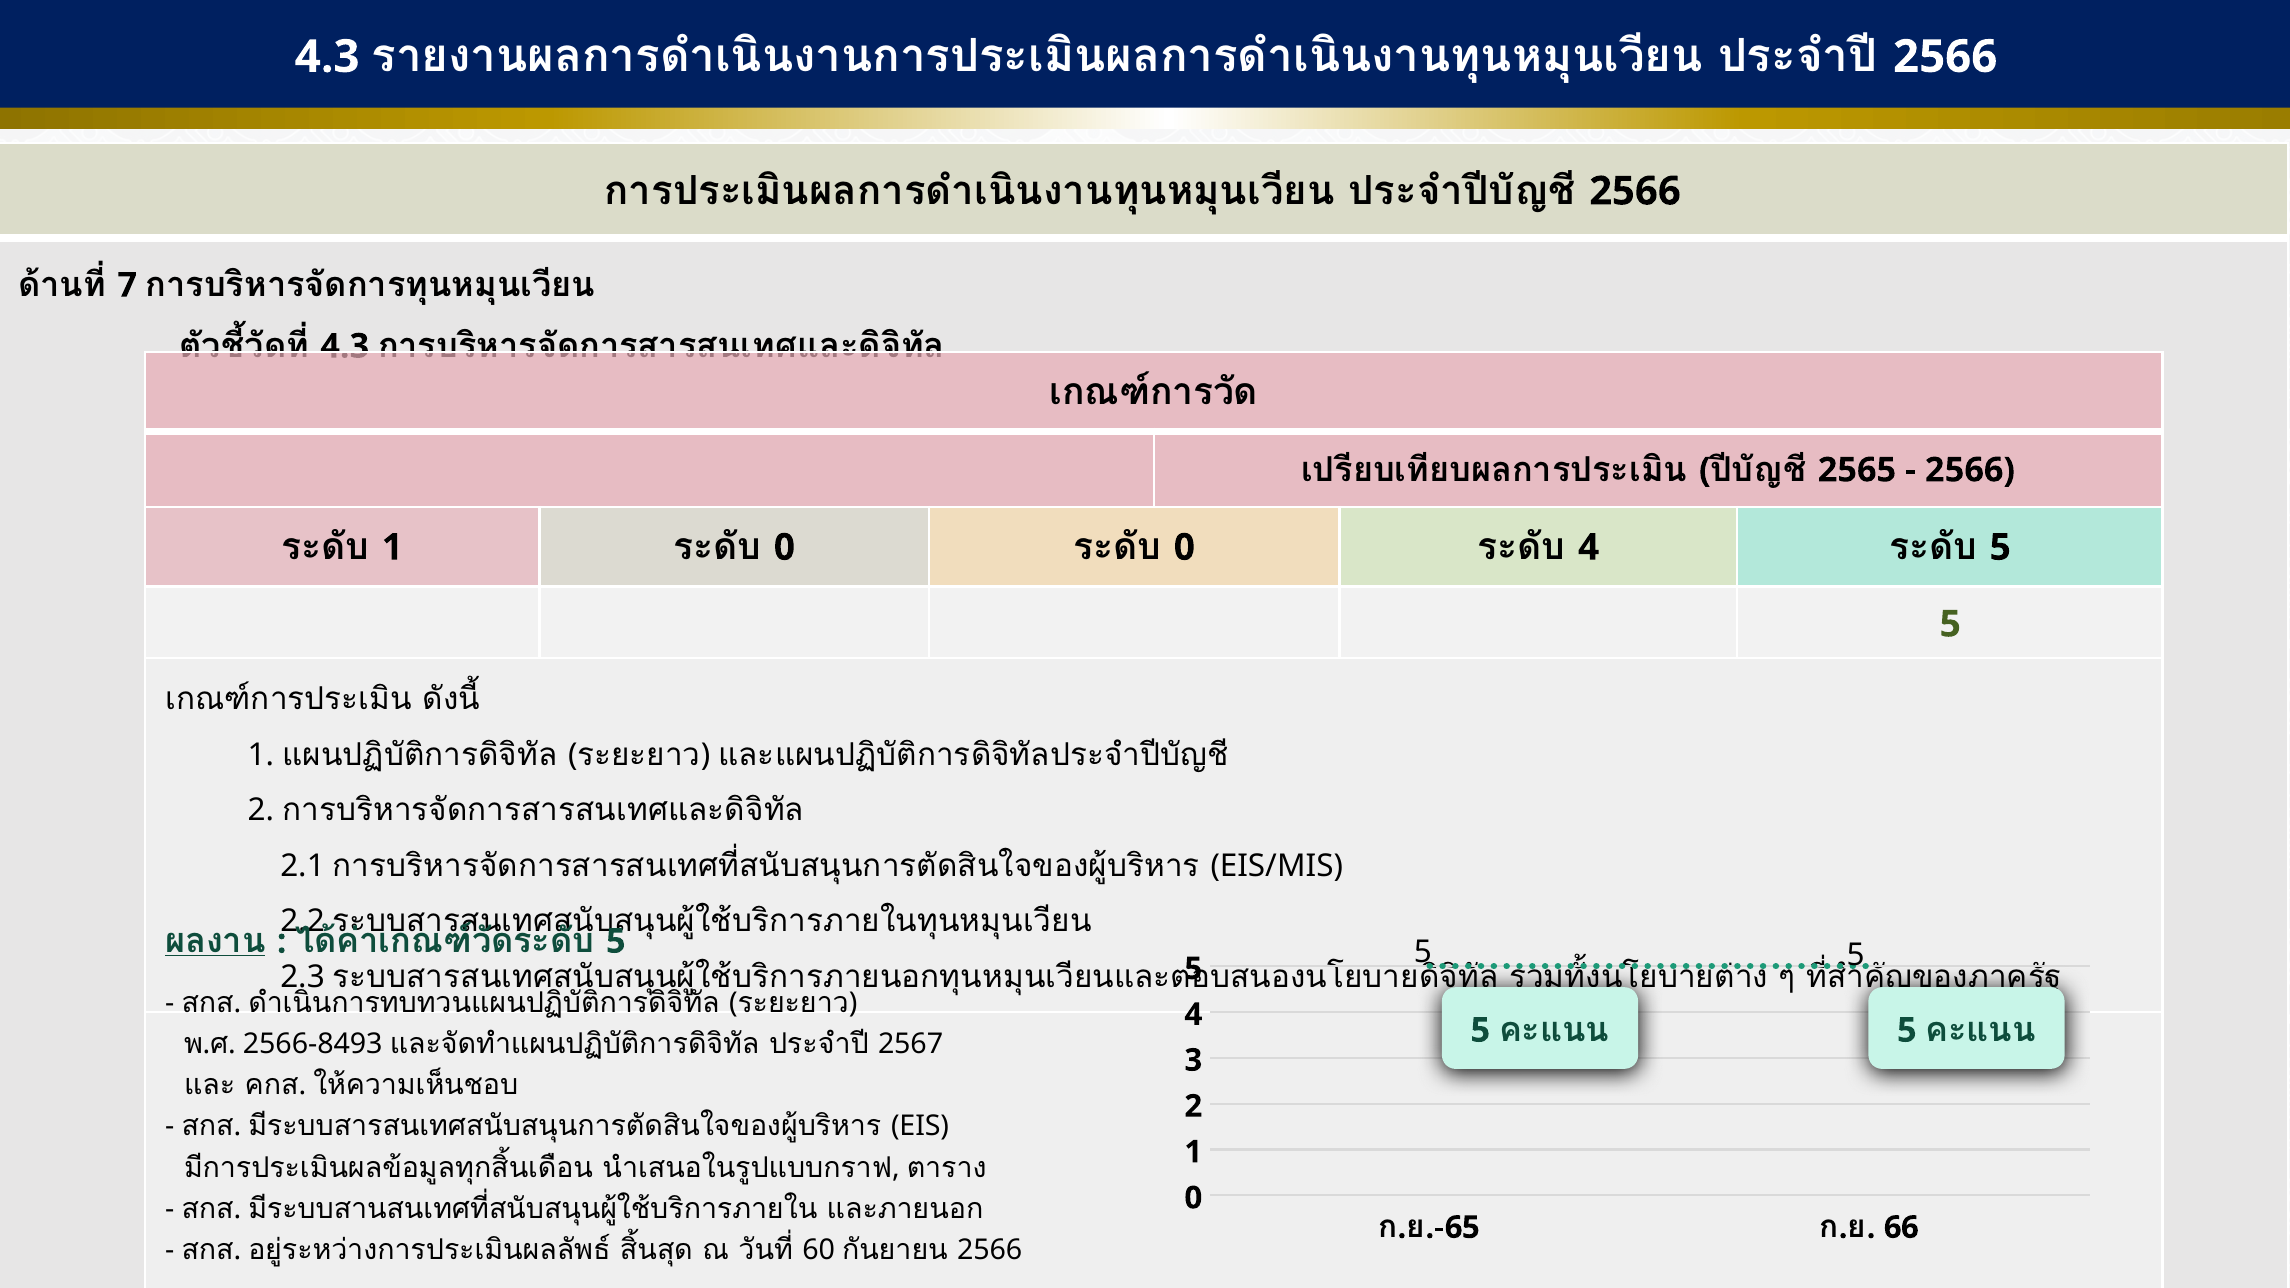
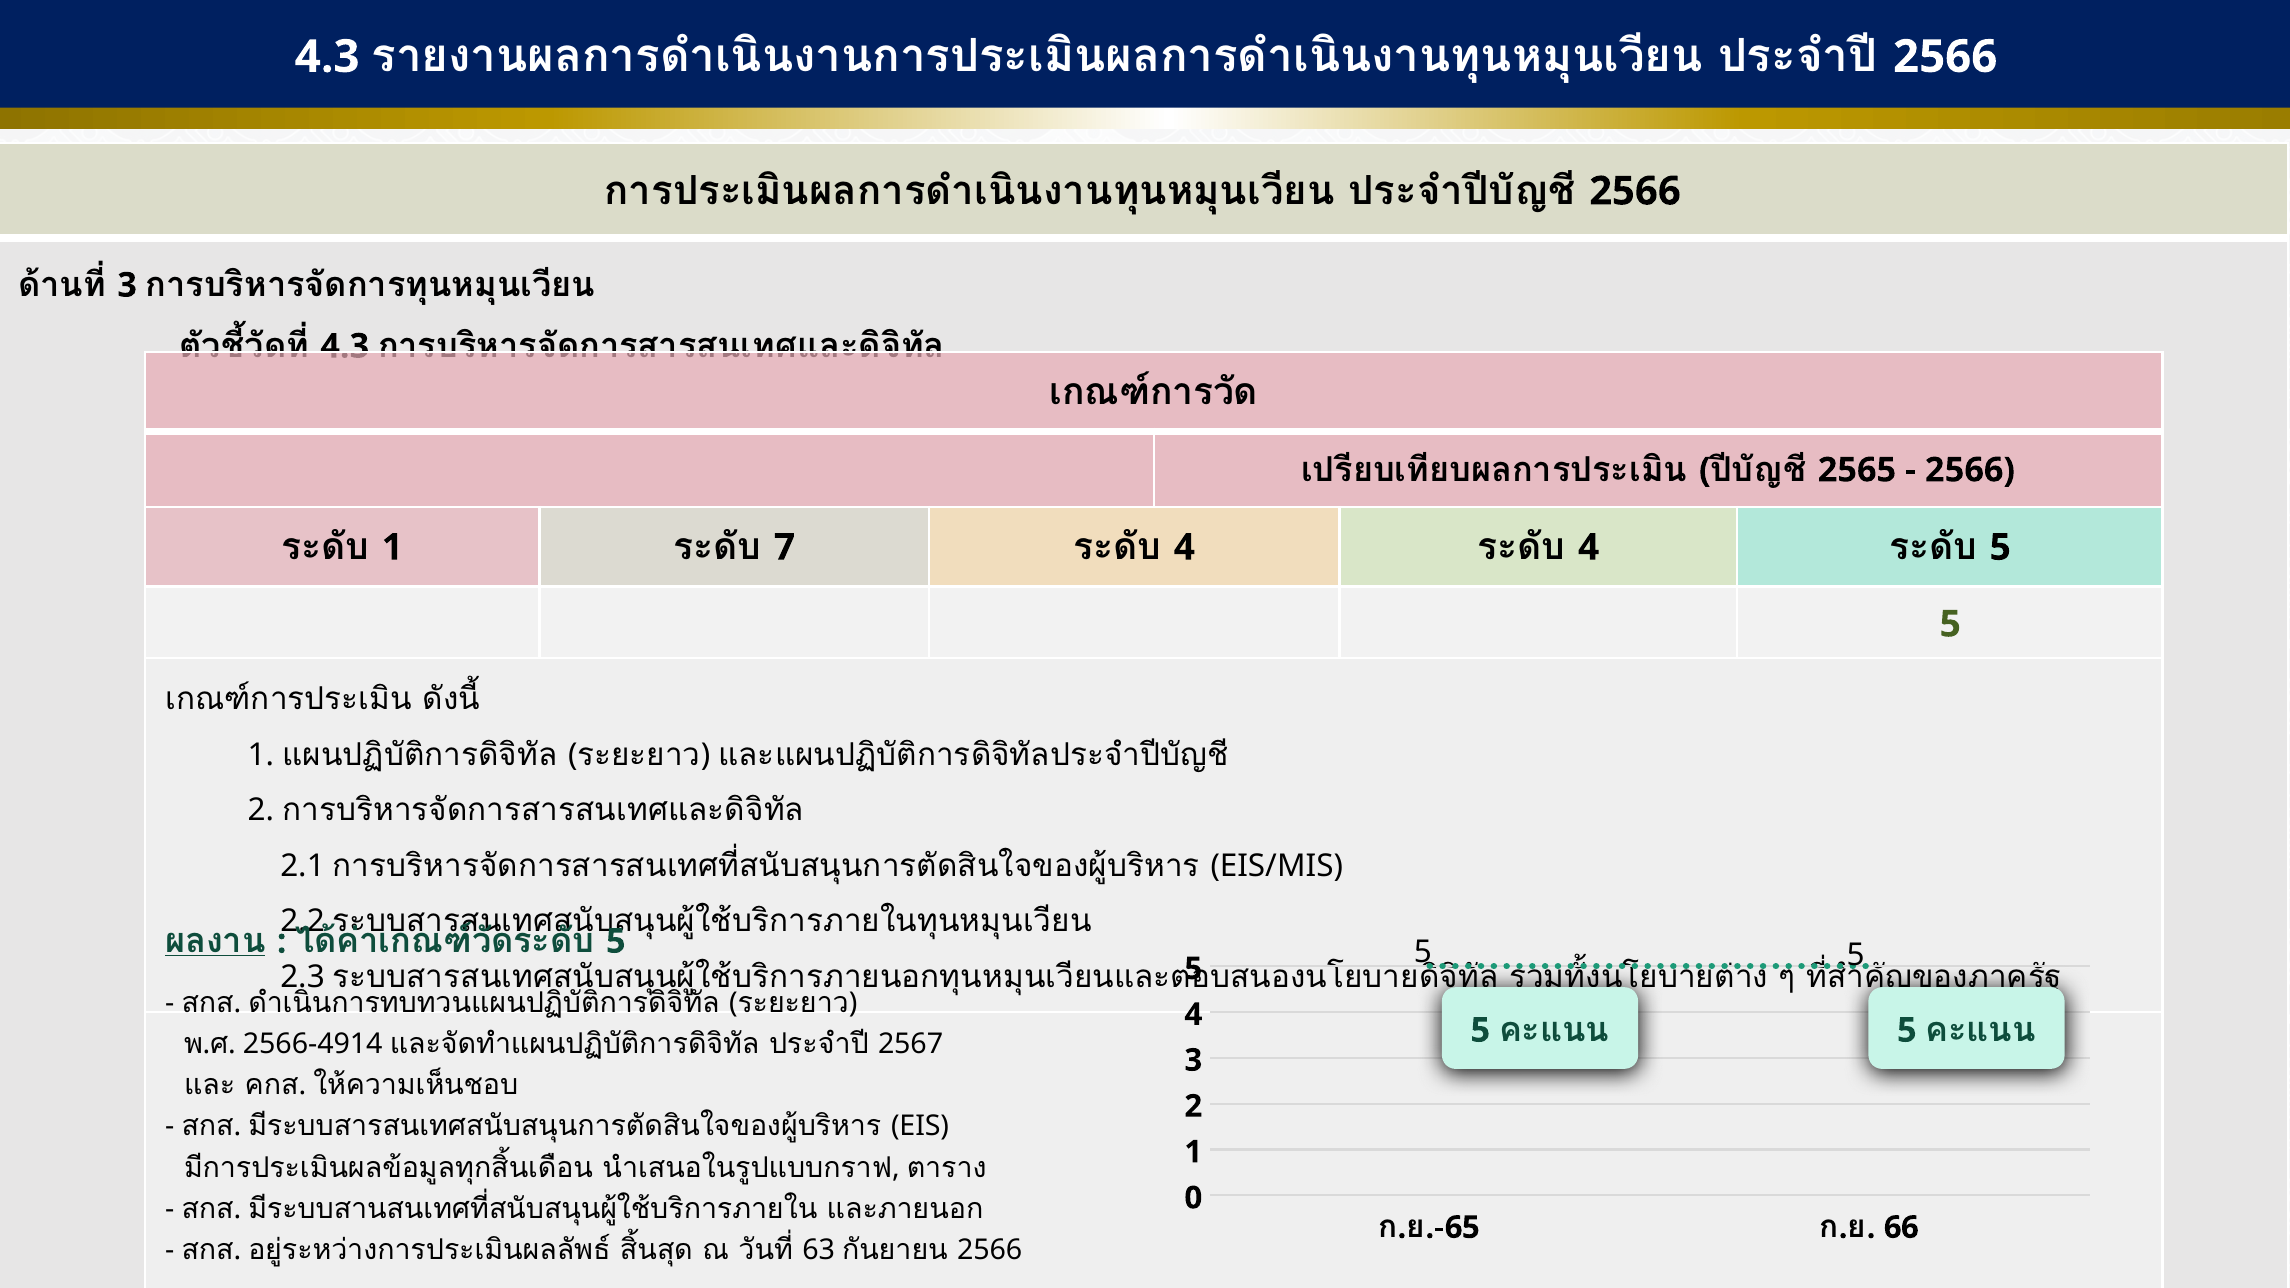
7 at (127, 285): 7 -> 3
0 at (784, 548): 0 -> 7
0 at (1184, 548): 0 -> 4
2566-8493: 2566-8493 -> 2566-4914
60: 60 -> 63
